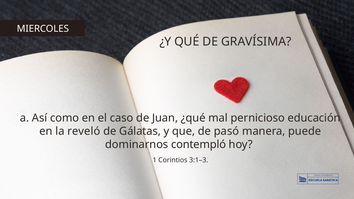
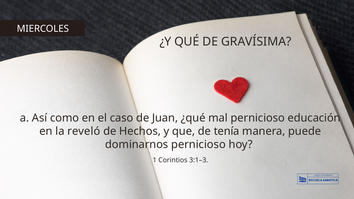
Gálatas: Gálatas -> Hechos
pasó: pasó -> tenía
dominarnos contempló: contempló -> pernicioso
